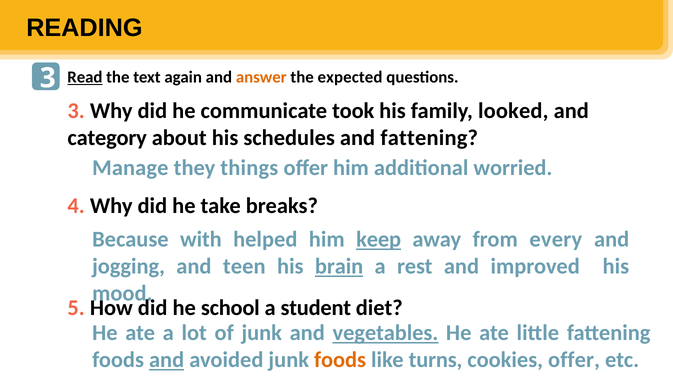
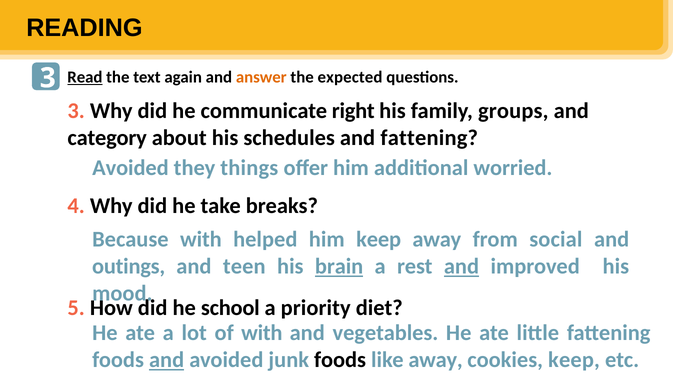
took: took -> right
looked: looked -> groups
Manage at (130, 167): Manage -> Avoided
keep at (379, 239) underline: present -> none
every: every -> social
jogging: jogging -> outings
and at (461, 266) underline: none -> present
student: student -> priority
of junk: junk -> with
vegetables underline: present -> none
foods at (340, 360) colour: orange -> black
like turns: turns -> away
cookies offer: offer -> keep
